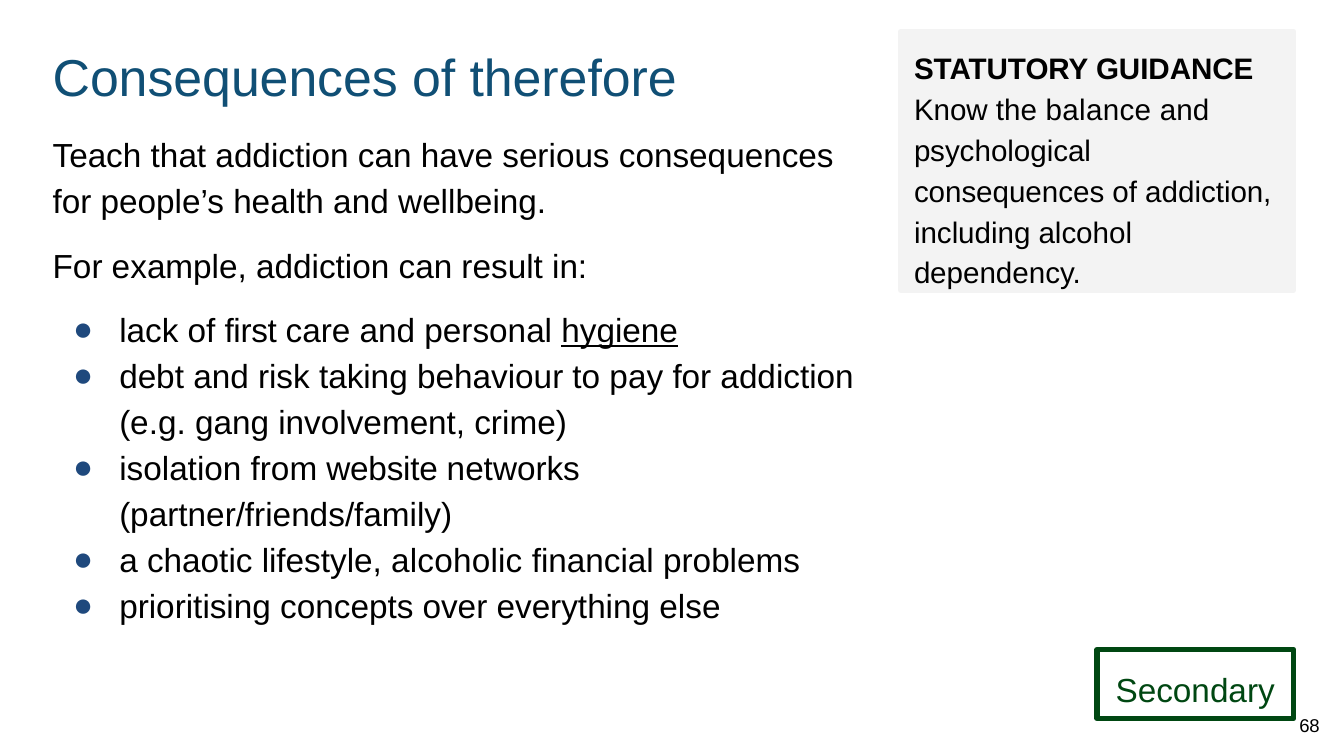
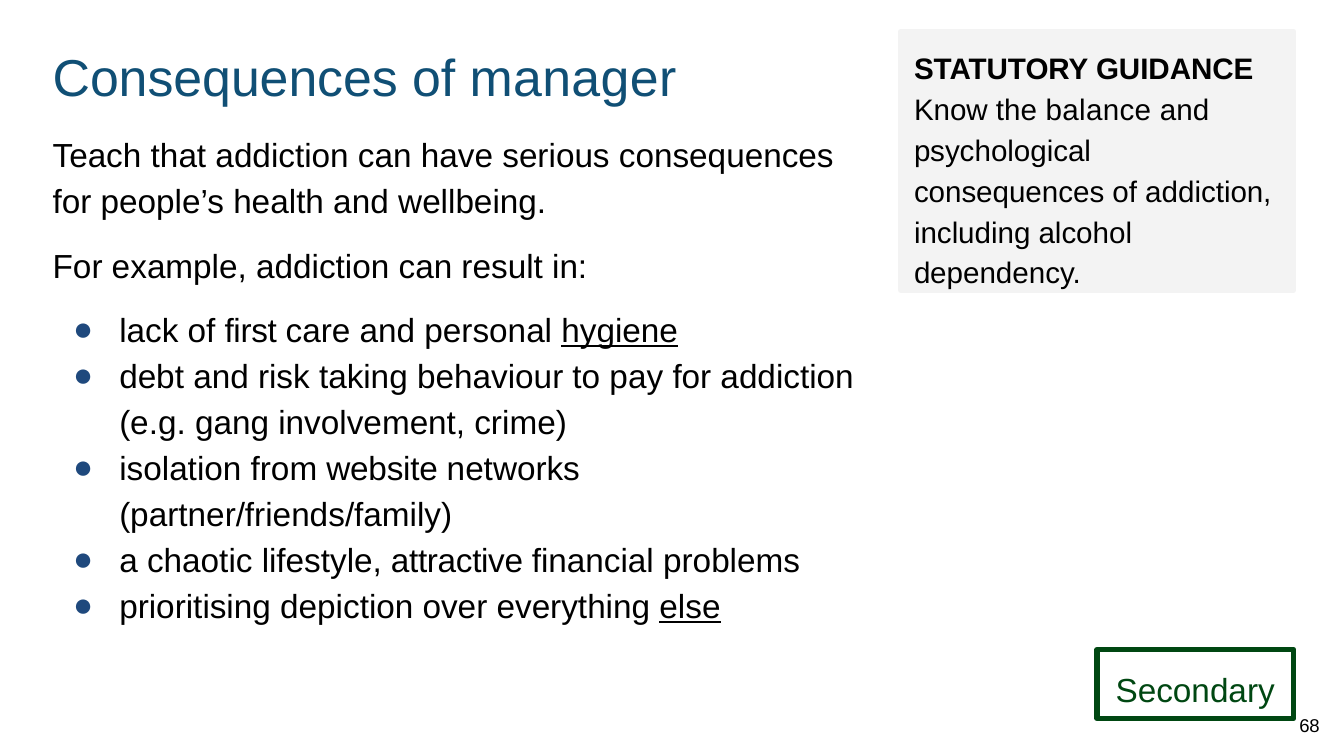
therefore: therefore -> manager
alcoholic: alcoholic -> attractive
concepts: concepts -> depiction
else underline: none -> present
